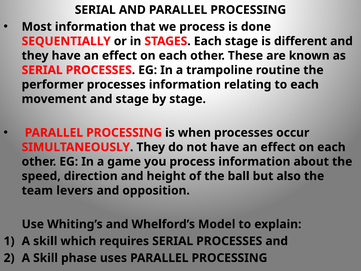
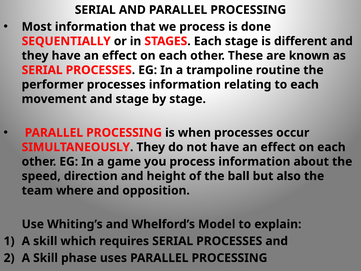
levers: levers -> where
